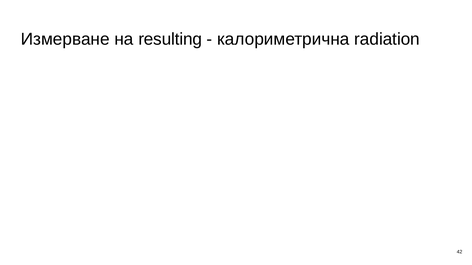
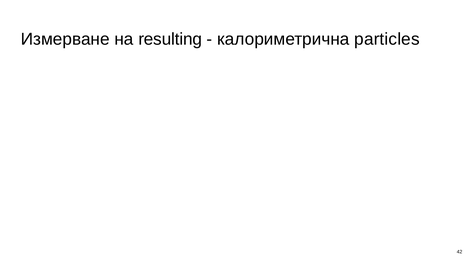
radiation: radiation -> particles
